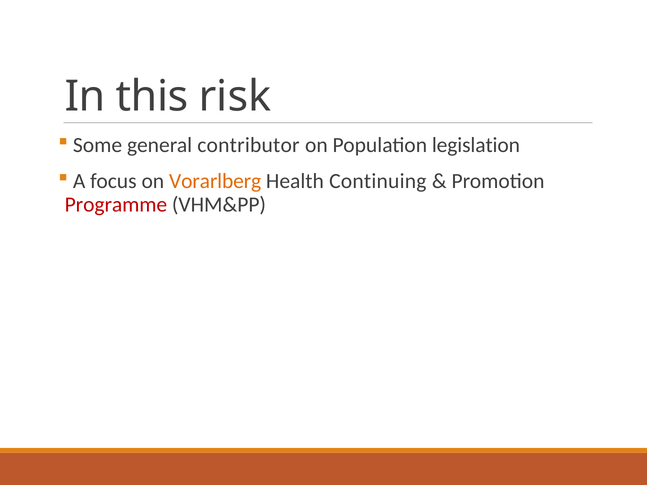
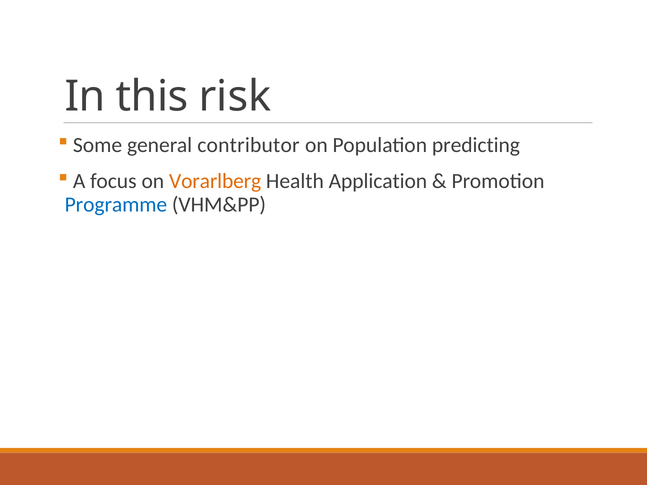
legislation: legislation -> predicting
Continuing: Continuing -> Application
Programme colour: red -> blue
